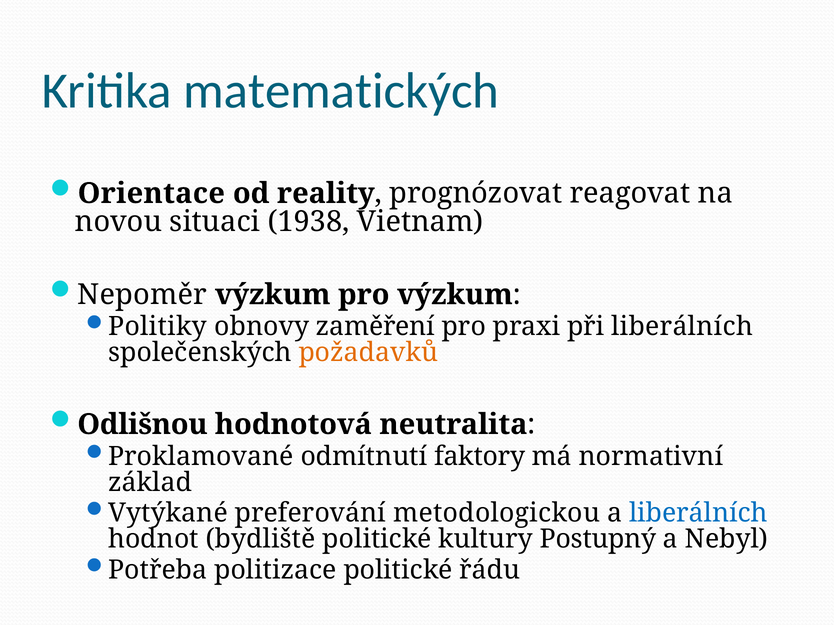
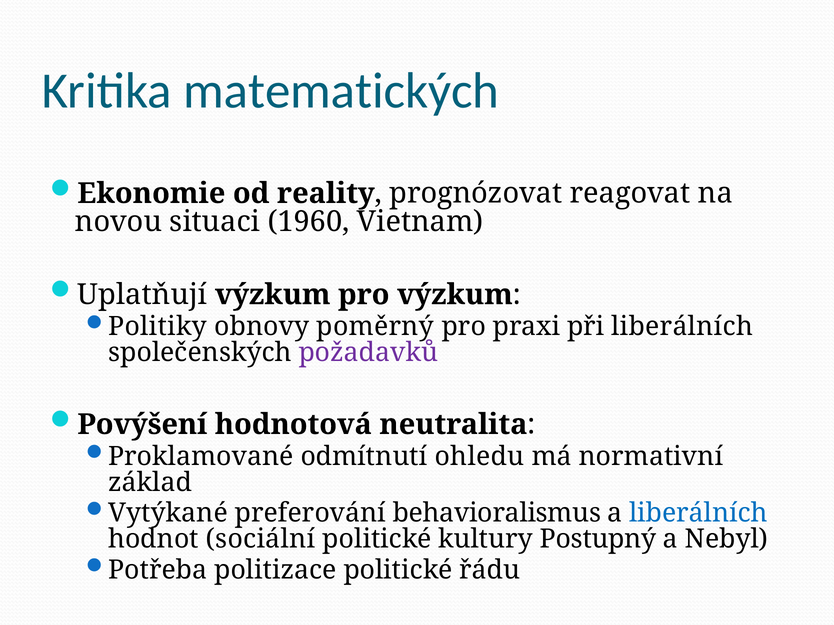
Orientace: Orientace -> Ekonomie
1938: 1938 -> 1960
Nepoměr: Nepoměr -> Uplatňují
zaměření: zaměření -> poměrný
požadavků colour: orange -> purple
Odlišnou: Odlišnou -> Povýšení
faktory: faktory -> ohledu
metodologickou: metodologickou -> behavioralismus
bydliště: bydliště -> sociální
